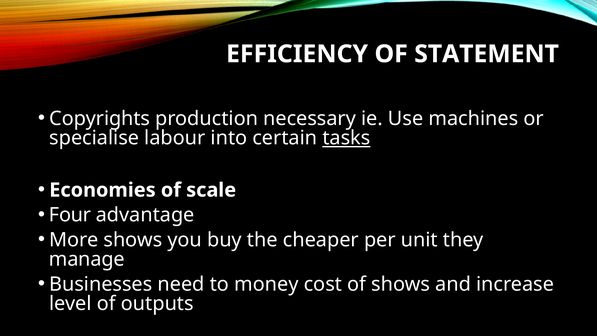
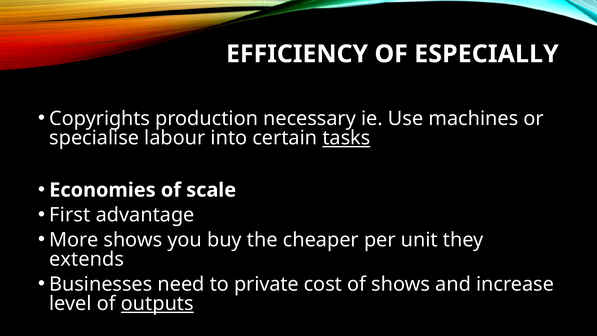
STATEMENT: STATEMENT -> ESPECIALLY
Four: Four -> First
manage: manage -> extends
money: money -> private
outputs underline: none -> present
